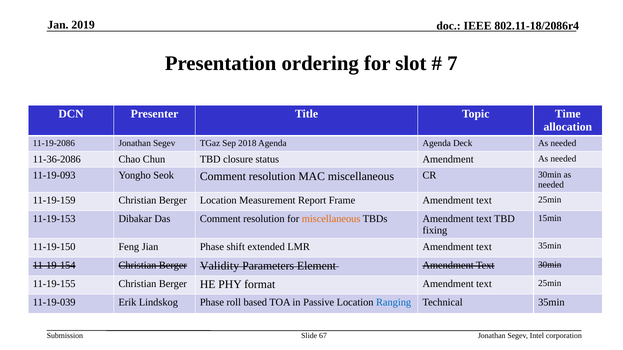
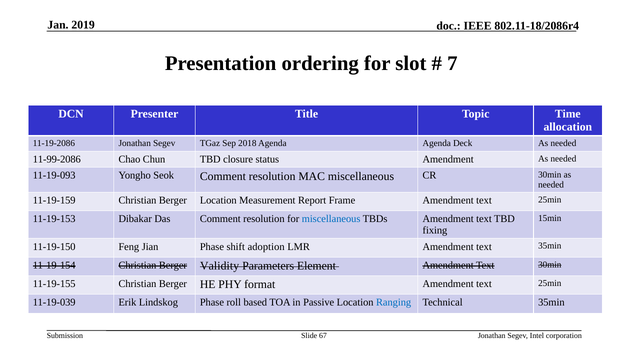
11-36-2086: 11-36-2086 -> 11-99-2086
miscellaneous at (331, 219) colour: orange -> blue
extended: extended -> adoption
